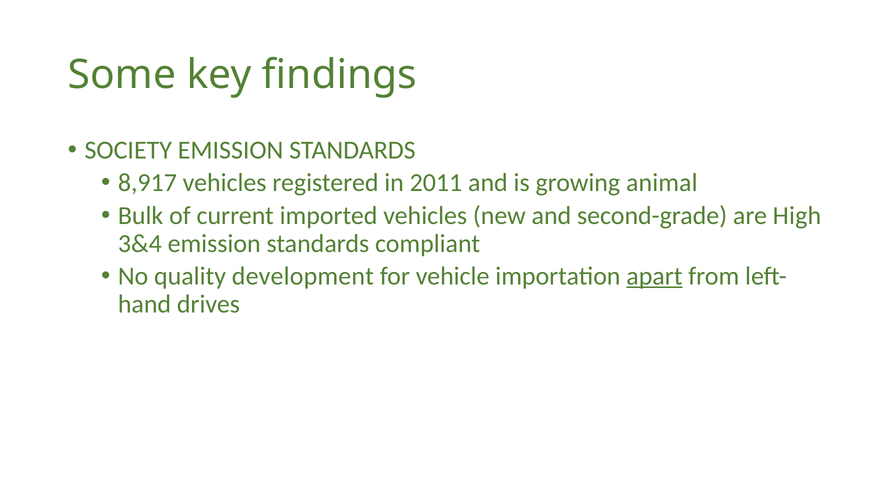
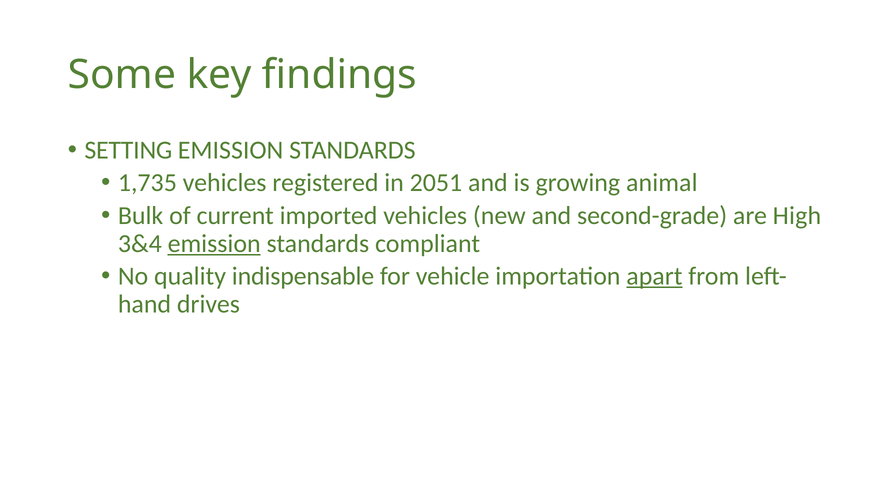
SOCIETY: SOCIETY -> SETTING
8,917: 8,917 -> 1,735
2011: 2011 -> 2051
emission at (214, 244) underline: none -> present
development: development -> indispensable
